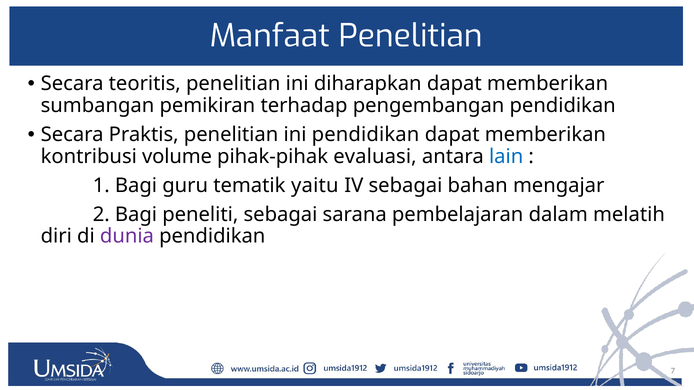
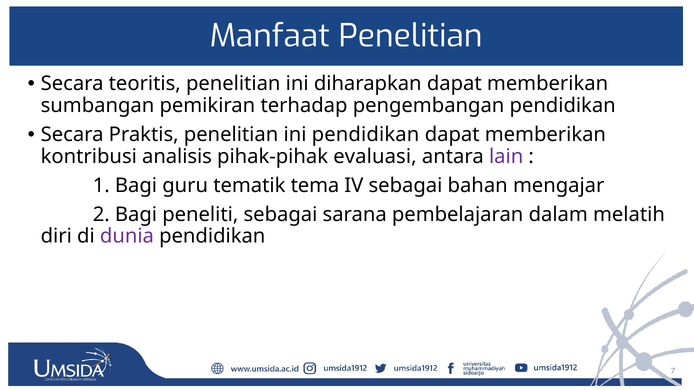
volume: volume -> analisis
lain colour: blue -> purple
yaitu: yaitu -> tema
